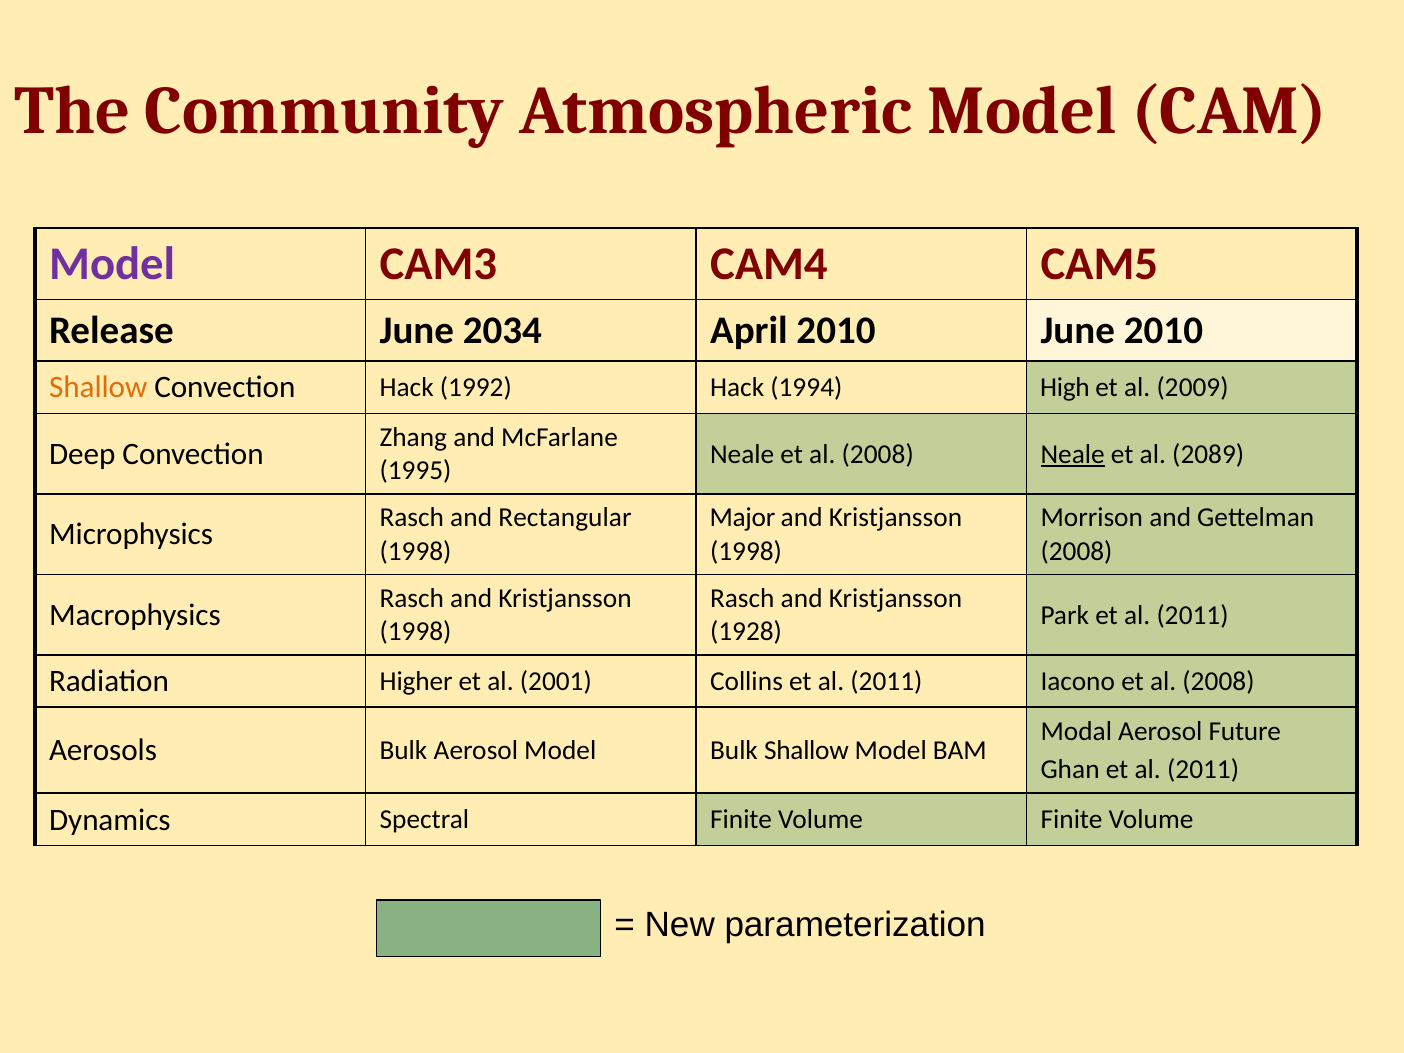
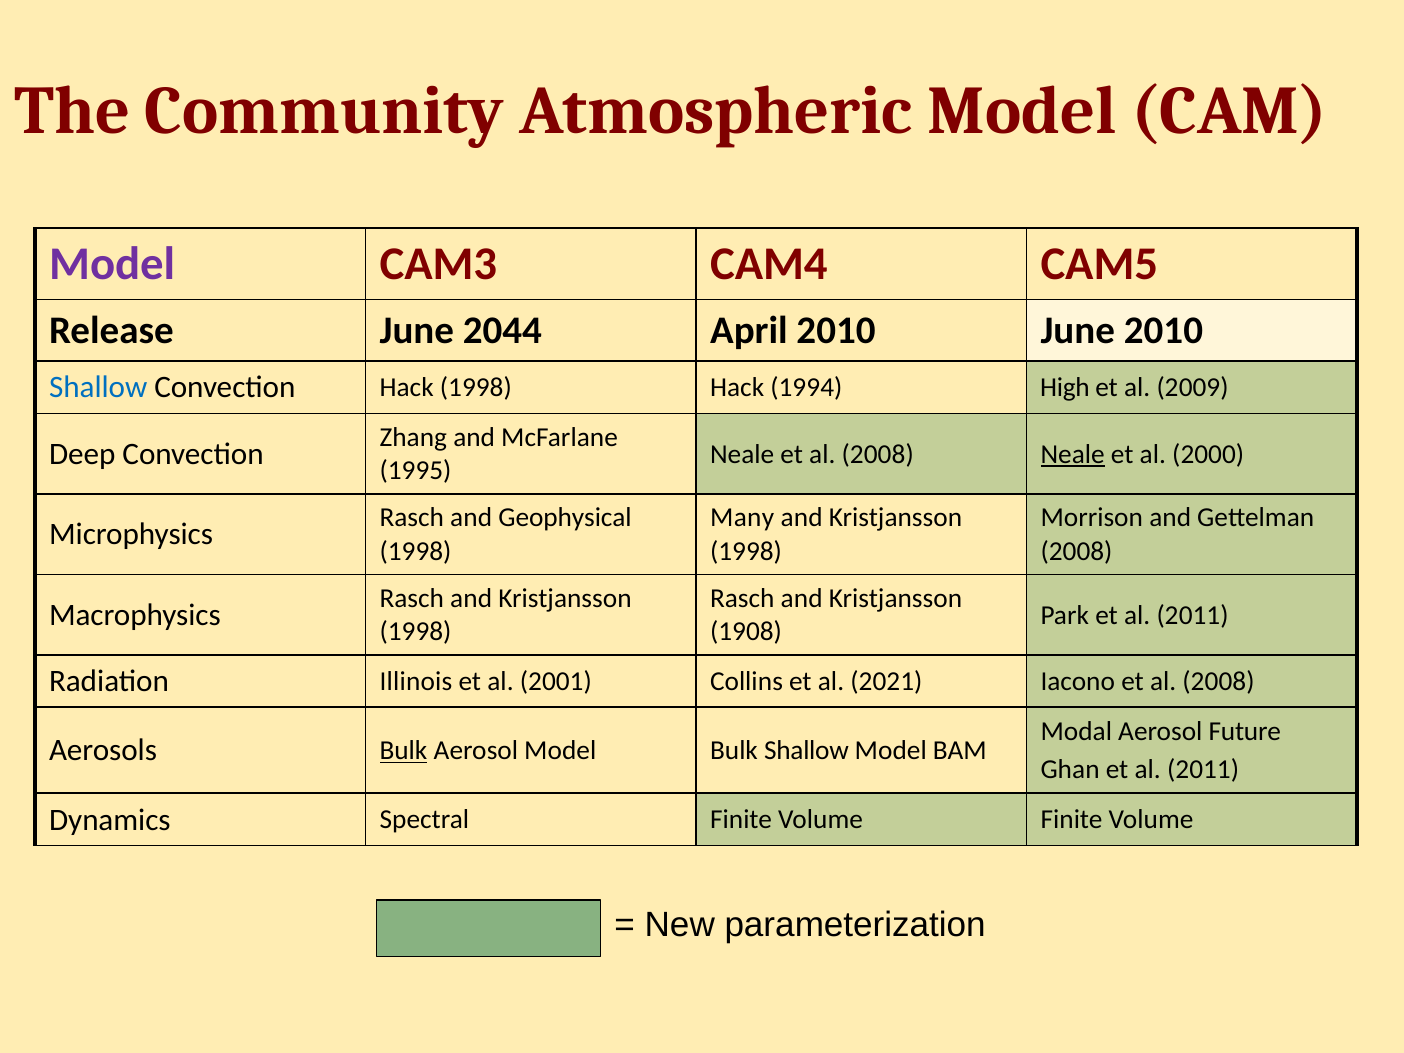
2034: 2034 -> 2044
Shallow at (98, 388) colour: orange -> blue
Hack 1992: 1992 -> 1998
2089: 2089 -> 2000
Rectangular: Rectangular -> Geophysical
Major: Major -> Many
1928: 1928 -> 1908
Higher: Higher -> Illinois
Collins et al 2011: 2011 -> 2021
Bulk at (403, 751) underline: none -> present
